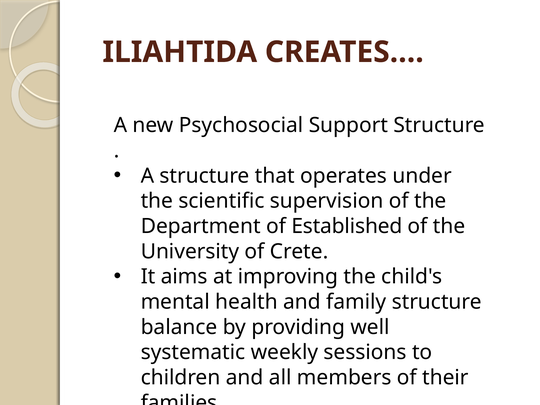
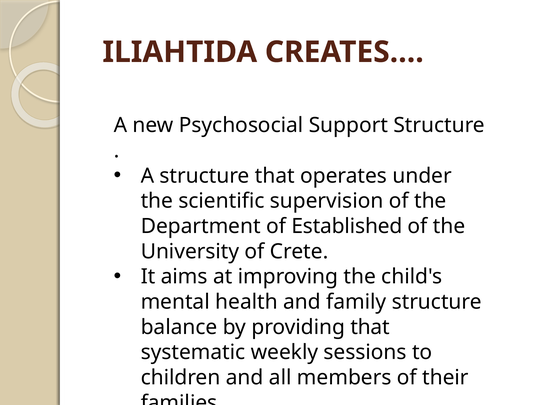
providing well: well -> that
